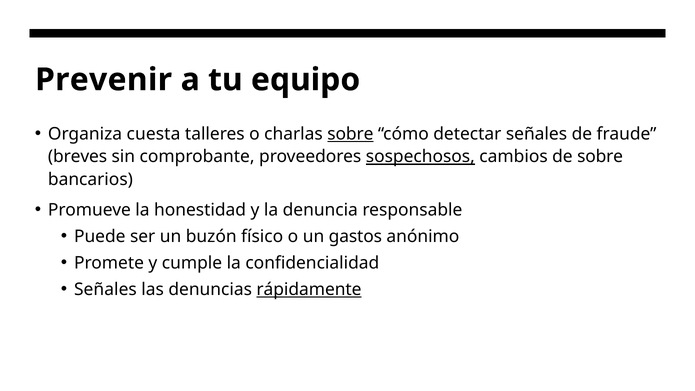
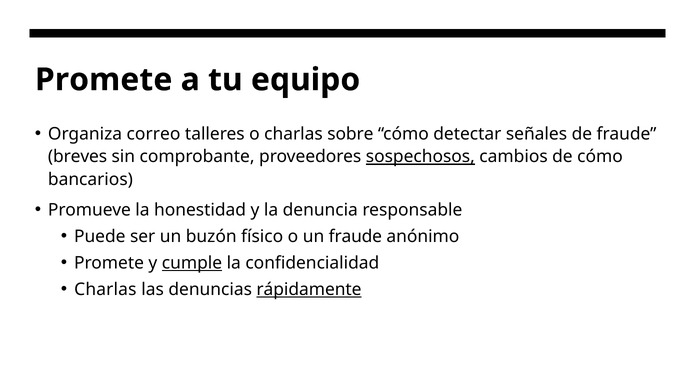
Prevenir at (104, 80): Prevenir -> Promete
cuesta: cuesta -> correo
sobre at (350, 134) underline: present -> none
de sobre: sobre -> cómo
un gastos: gastos -> fraude
cumple underline: none -> present
Señales at (105, 289): Señales -> Charlas
